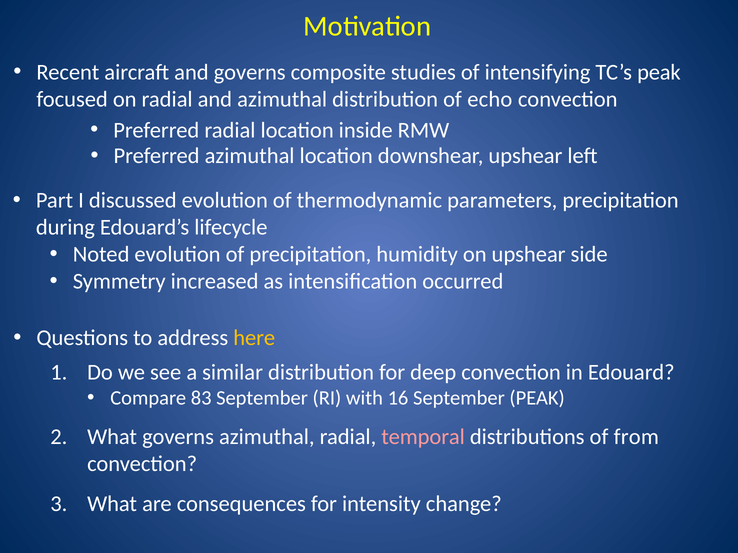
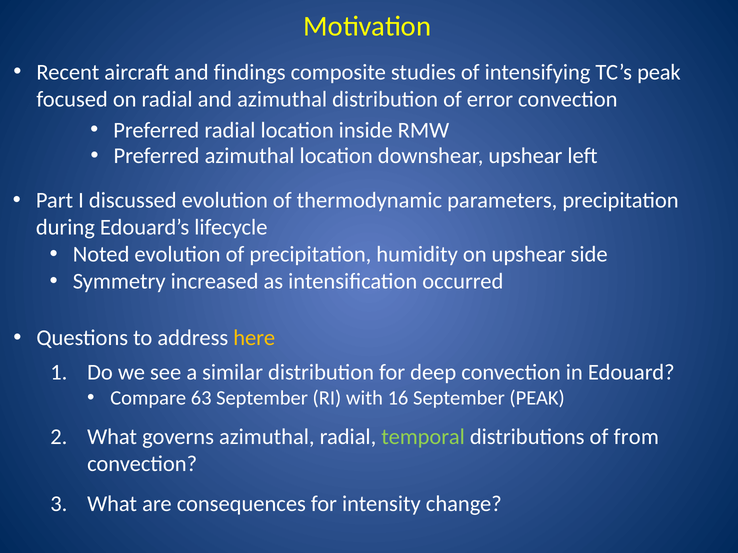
and governs: governs -> findings
echo: echo -> error
83: 83 -> 63
temporal colour: pink -> light green
